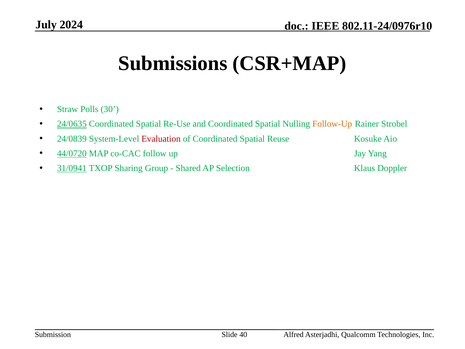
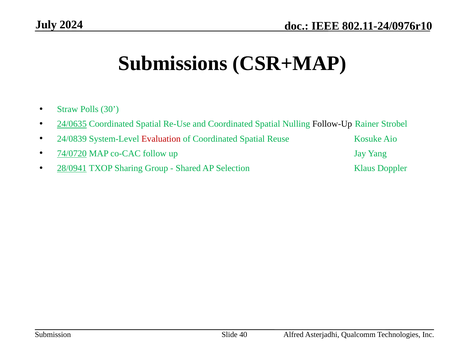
Follow-Up colour: orange -> black
44/0720: 44/0720 -> 74/0720
31/0941: 31/0941 -> 28/0941
